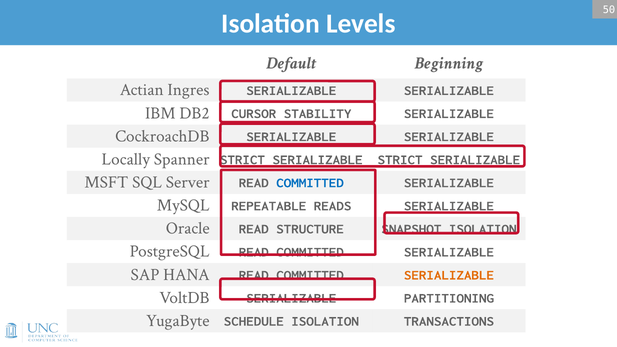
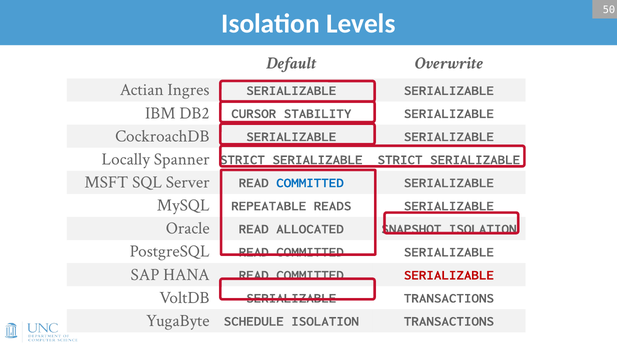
Beginning: Beginning -> Overwrite
STRUCTURE: STRUCTURE -> ALLOCATED
SERIALIZABLE at (449, 275) colour: orange -> red
PARTITIONING at (449, 298): PARTITIONING -> TRANSACTIONS
